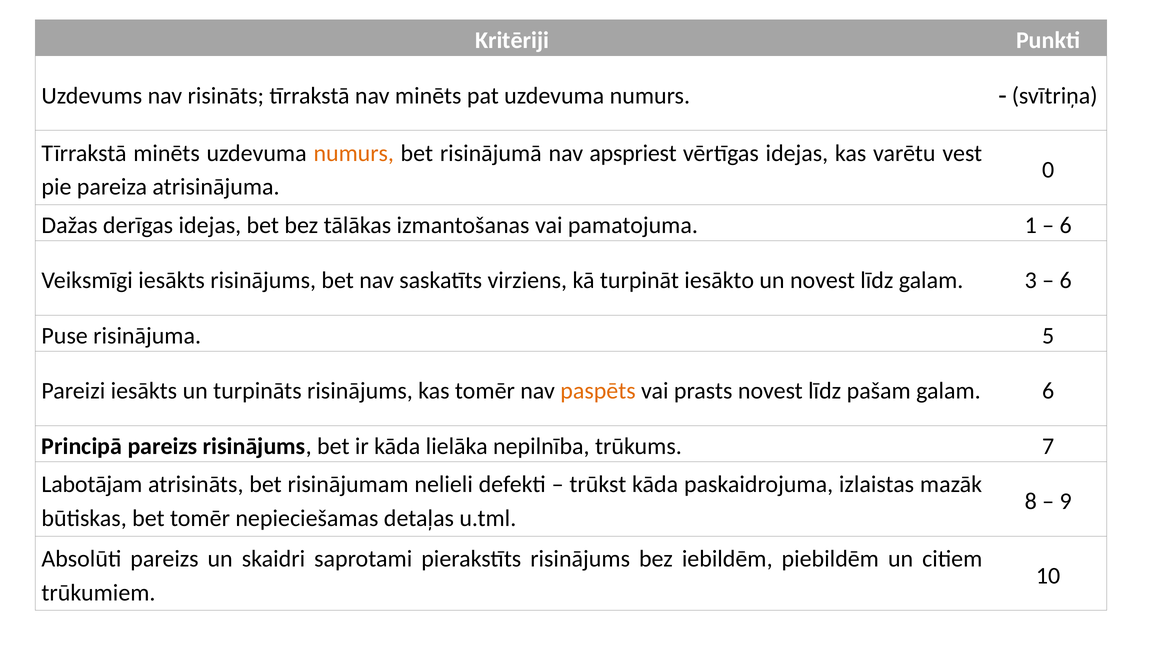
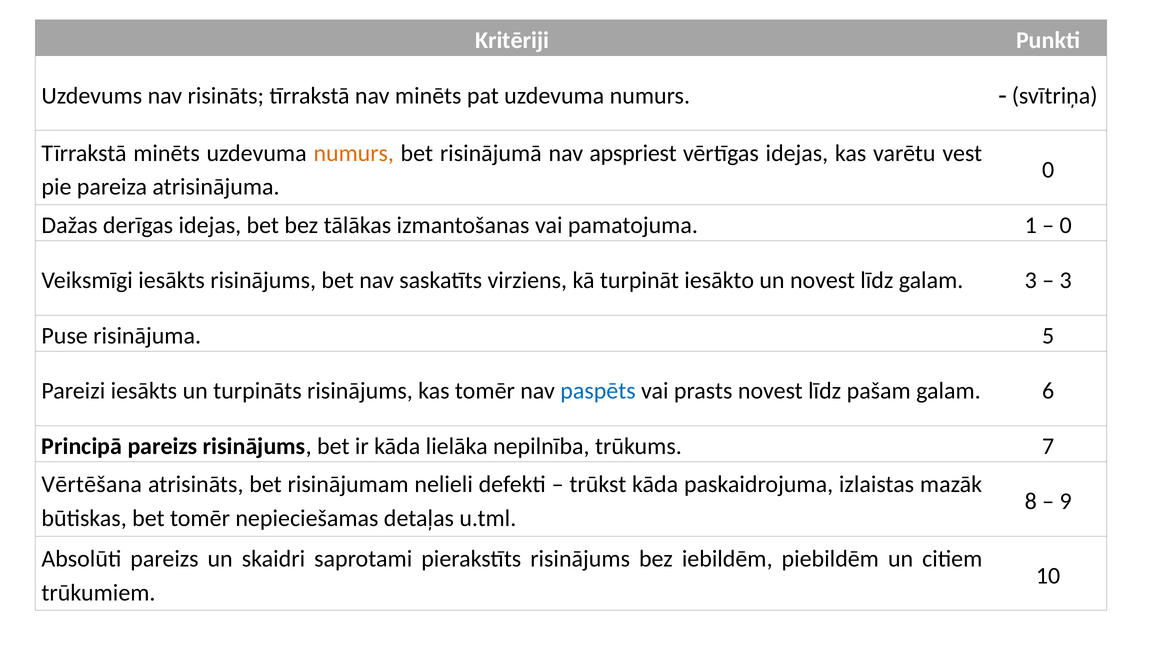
6 at (1066, 225): 6 -> 0
6 at (1066, 280): 6 -> 3
paspēts colour: orange -> blue
Labotājam: Labotājam -> Vērtēšana
